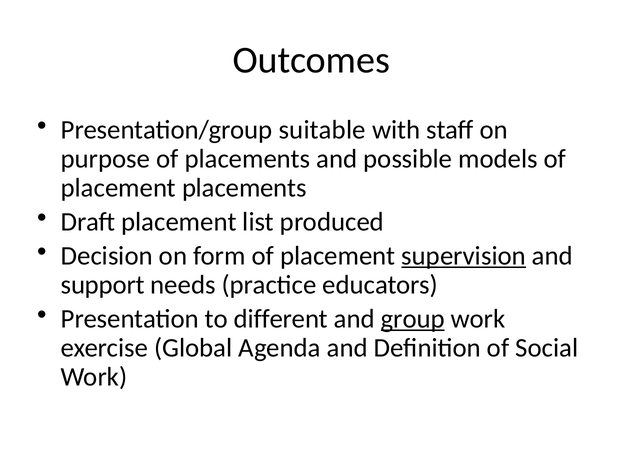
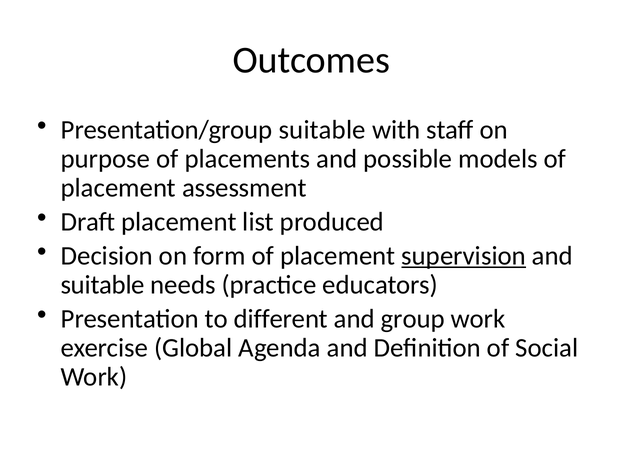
placement placements: placements -> assessment
support at (103, 285): support -> suitable
group underline: present -> none
